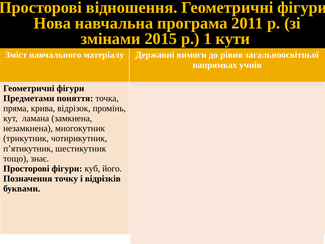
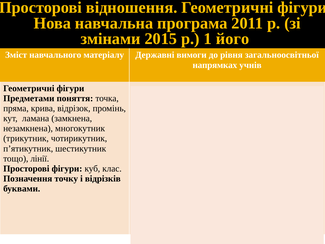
кути: кути -> його
знає: знає -> лінії
його: його -> клас
